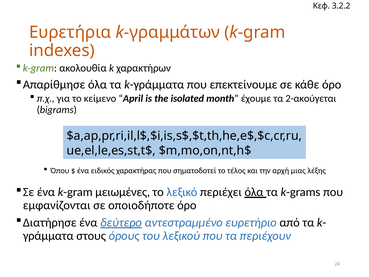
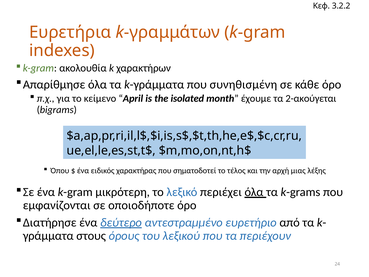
επεκτείνουμε: επεκτείνουμε -> συνηθισμένη
μειωμένες: μειωμένες -> μικρότερη
